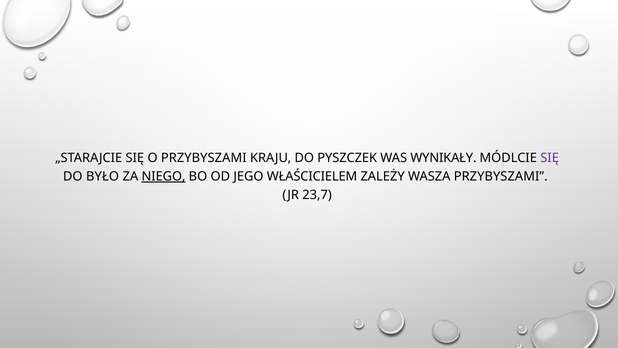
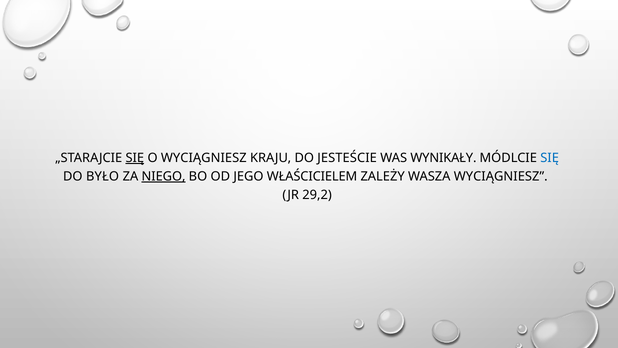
SIĘ at (135, 158) underline: none -> present
O PRZYBYSZAMI: PRZYBYSZAMI -> WYCIĄGNIESZ
PYSZCZEK: PYSZCZEK -> JESTEŚCIE
SIĘ at (550, 158) colour: purple -> blue
WASZA PRZYBYSZAMI: PRZYBYSZAMI -> WYCIĄGNIESZ
23,7: 23,7 -> 29,2
